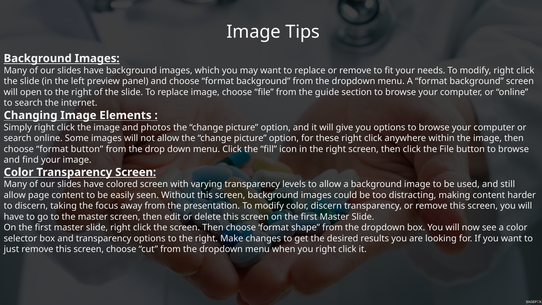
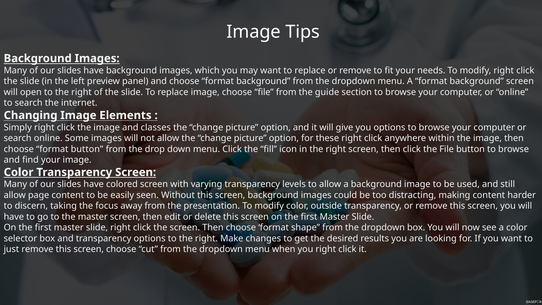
photos: photos -> classes
color discern: discern -> outside
